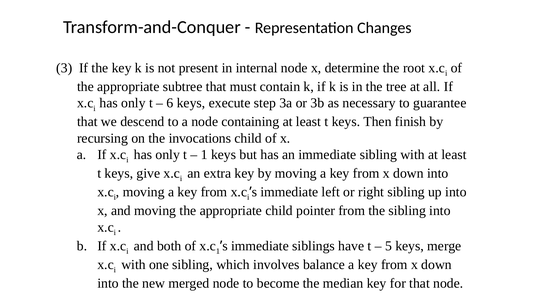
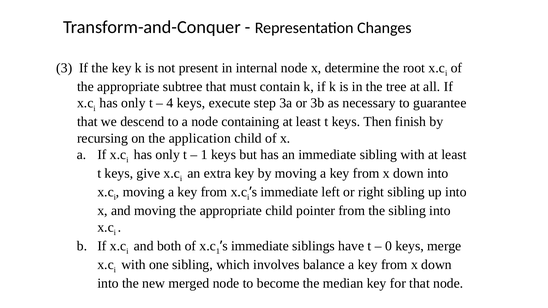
6: 6 -> 4
invocations: invocations -> application
5: 5 -> 0
